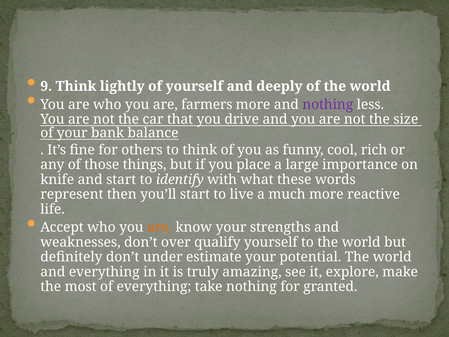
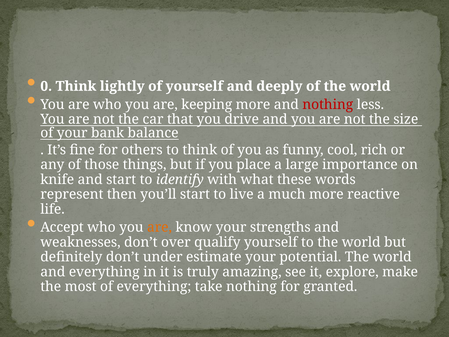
9: 9 -> 0
farmers: farmers -> keeping
nothing at (328, 104) colour: purple -> red
